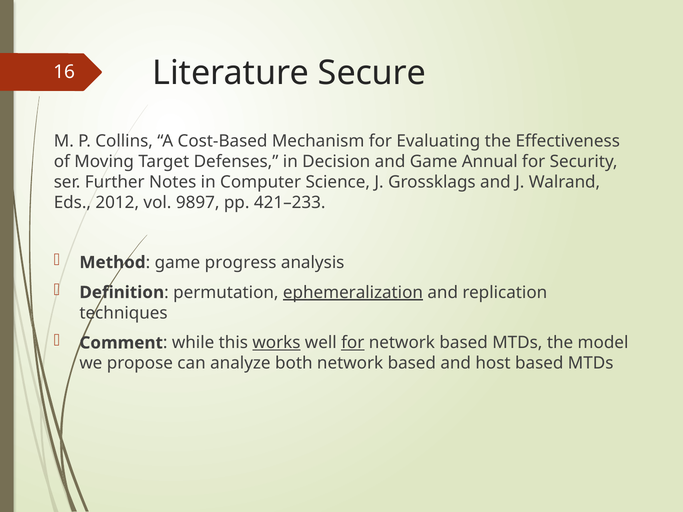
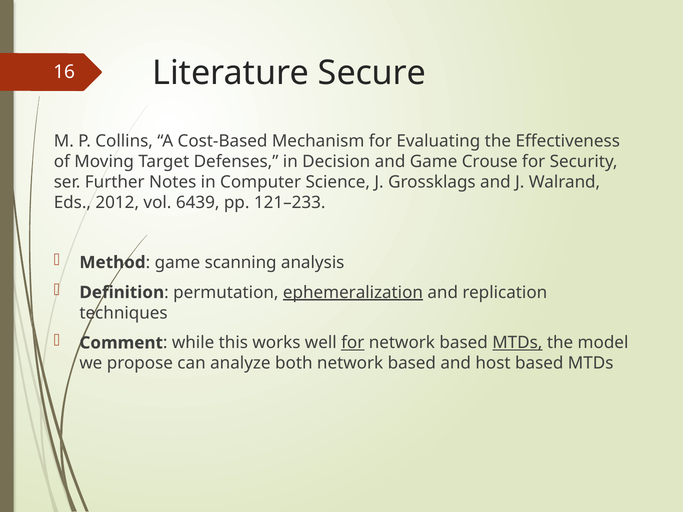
Annual: Annual -> Crouse
9897: 9897 -> 6439
421–233: 421–233 -> 121–233
progress: progress -> scanning
works underline: present -> none
MTDs at (517, 343) underline: none -> present
